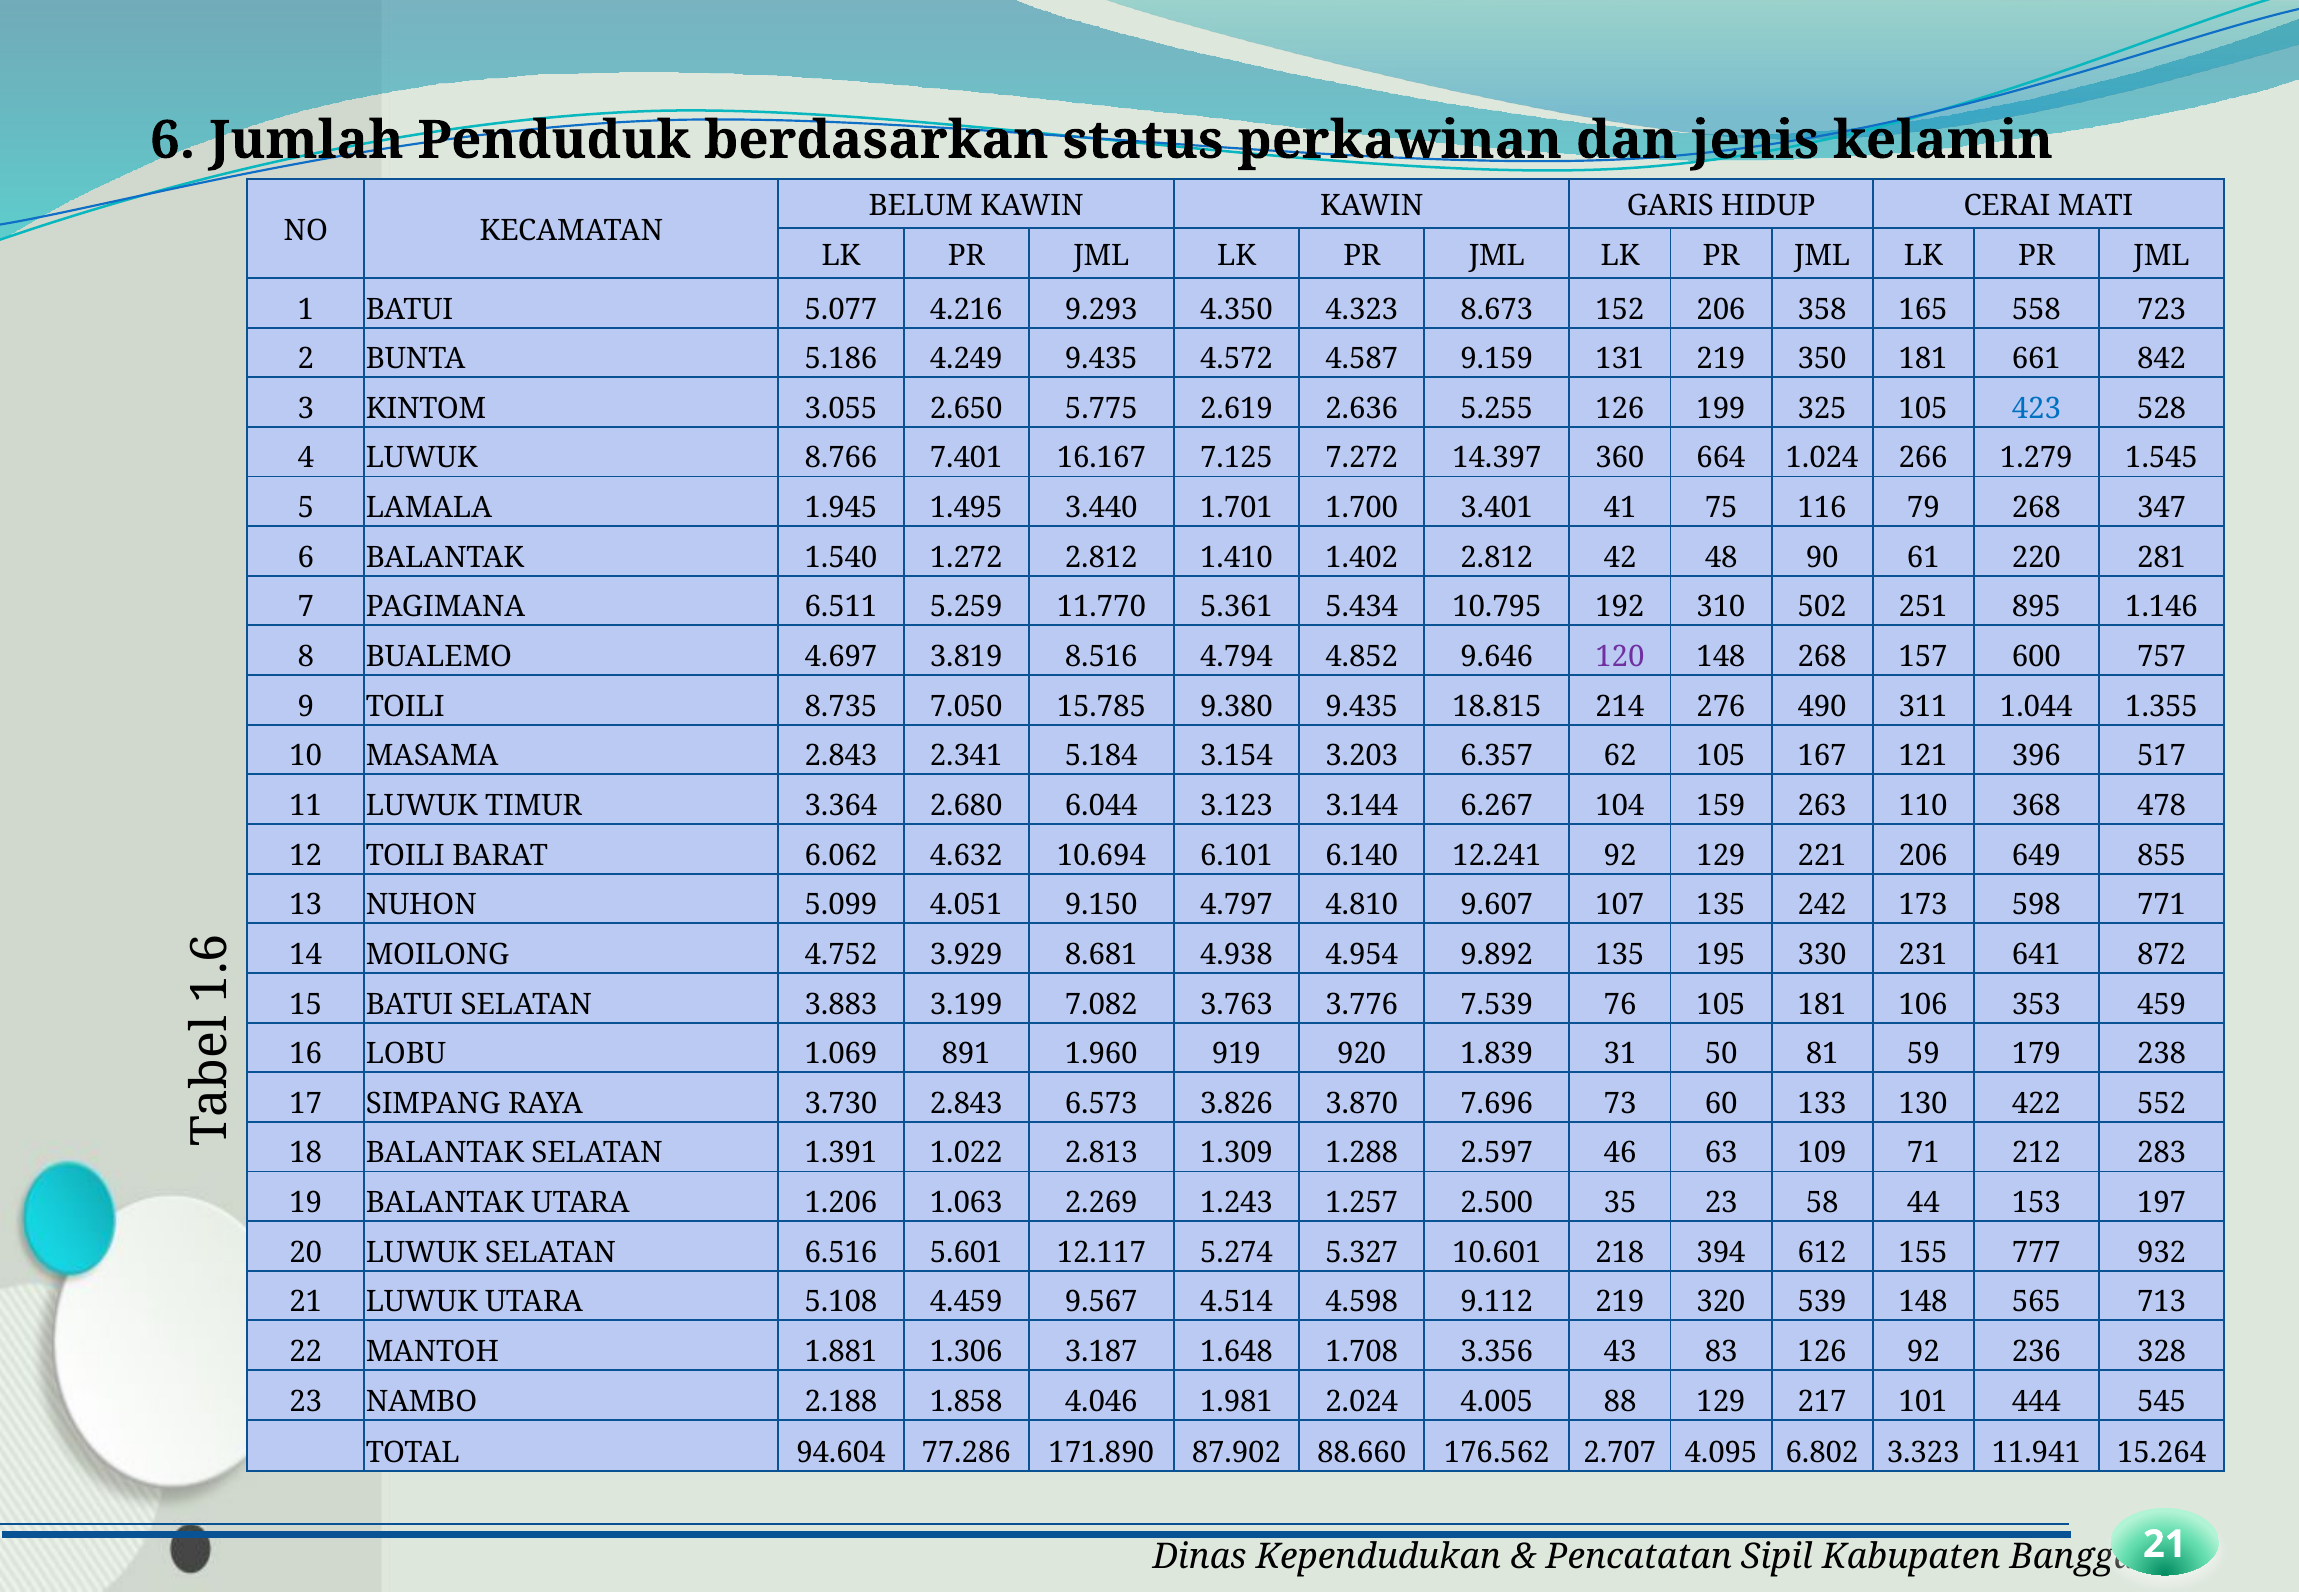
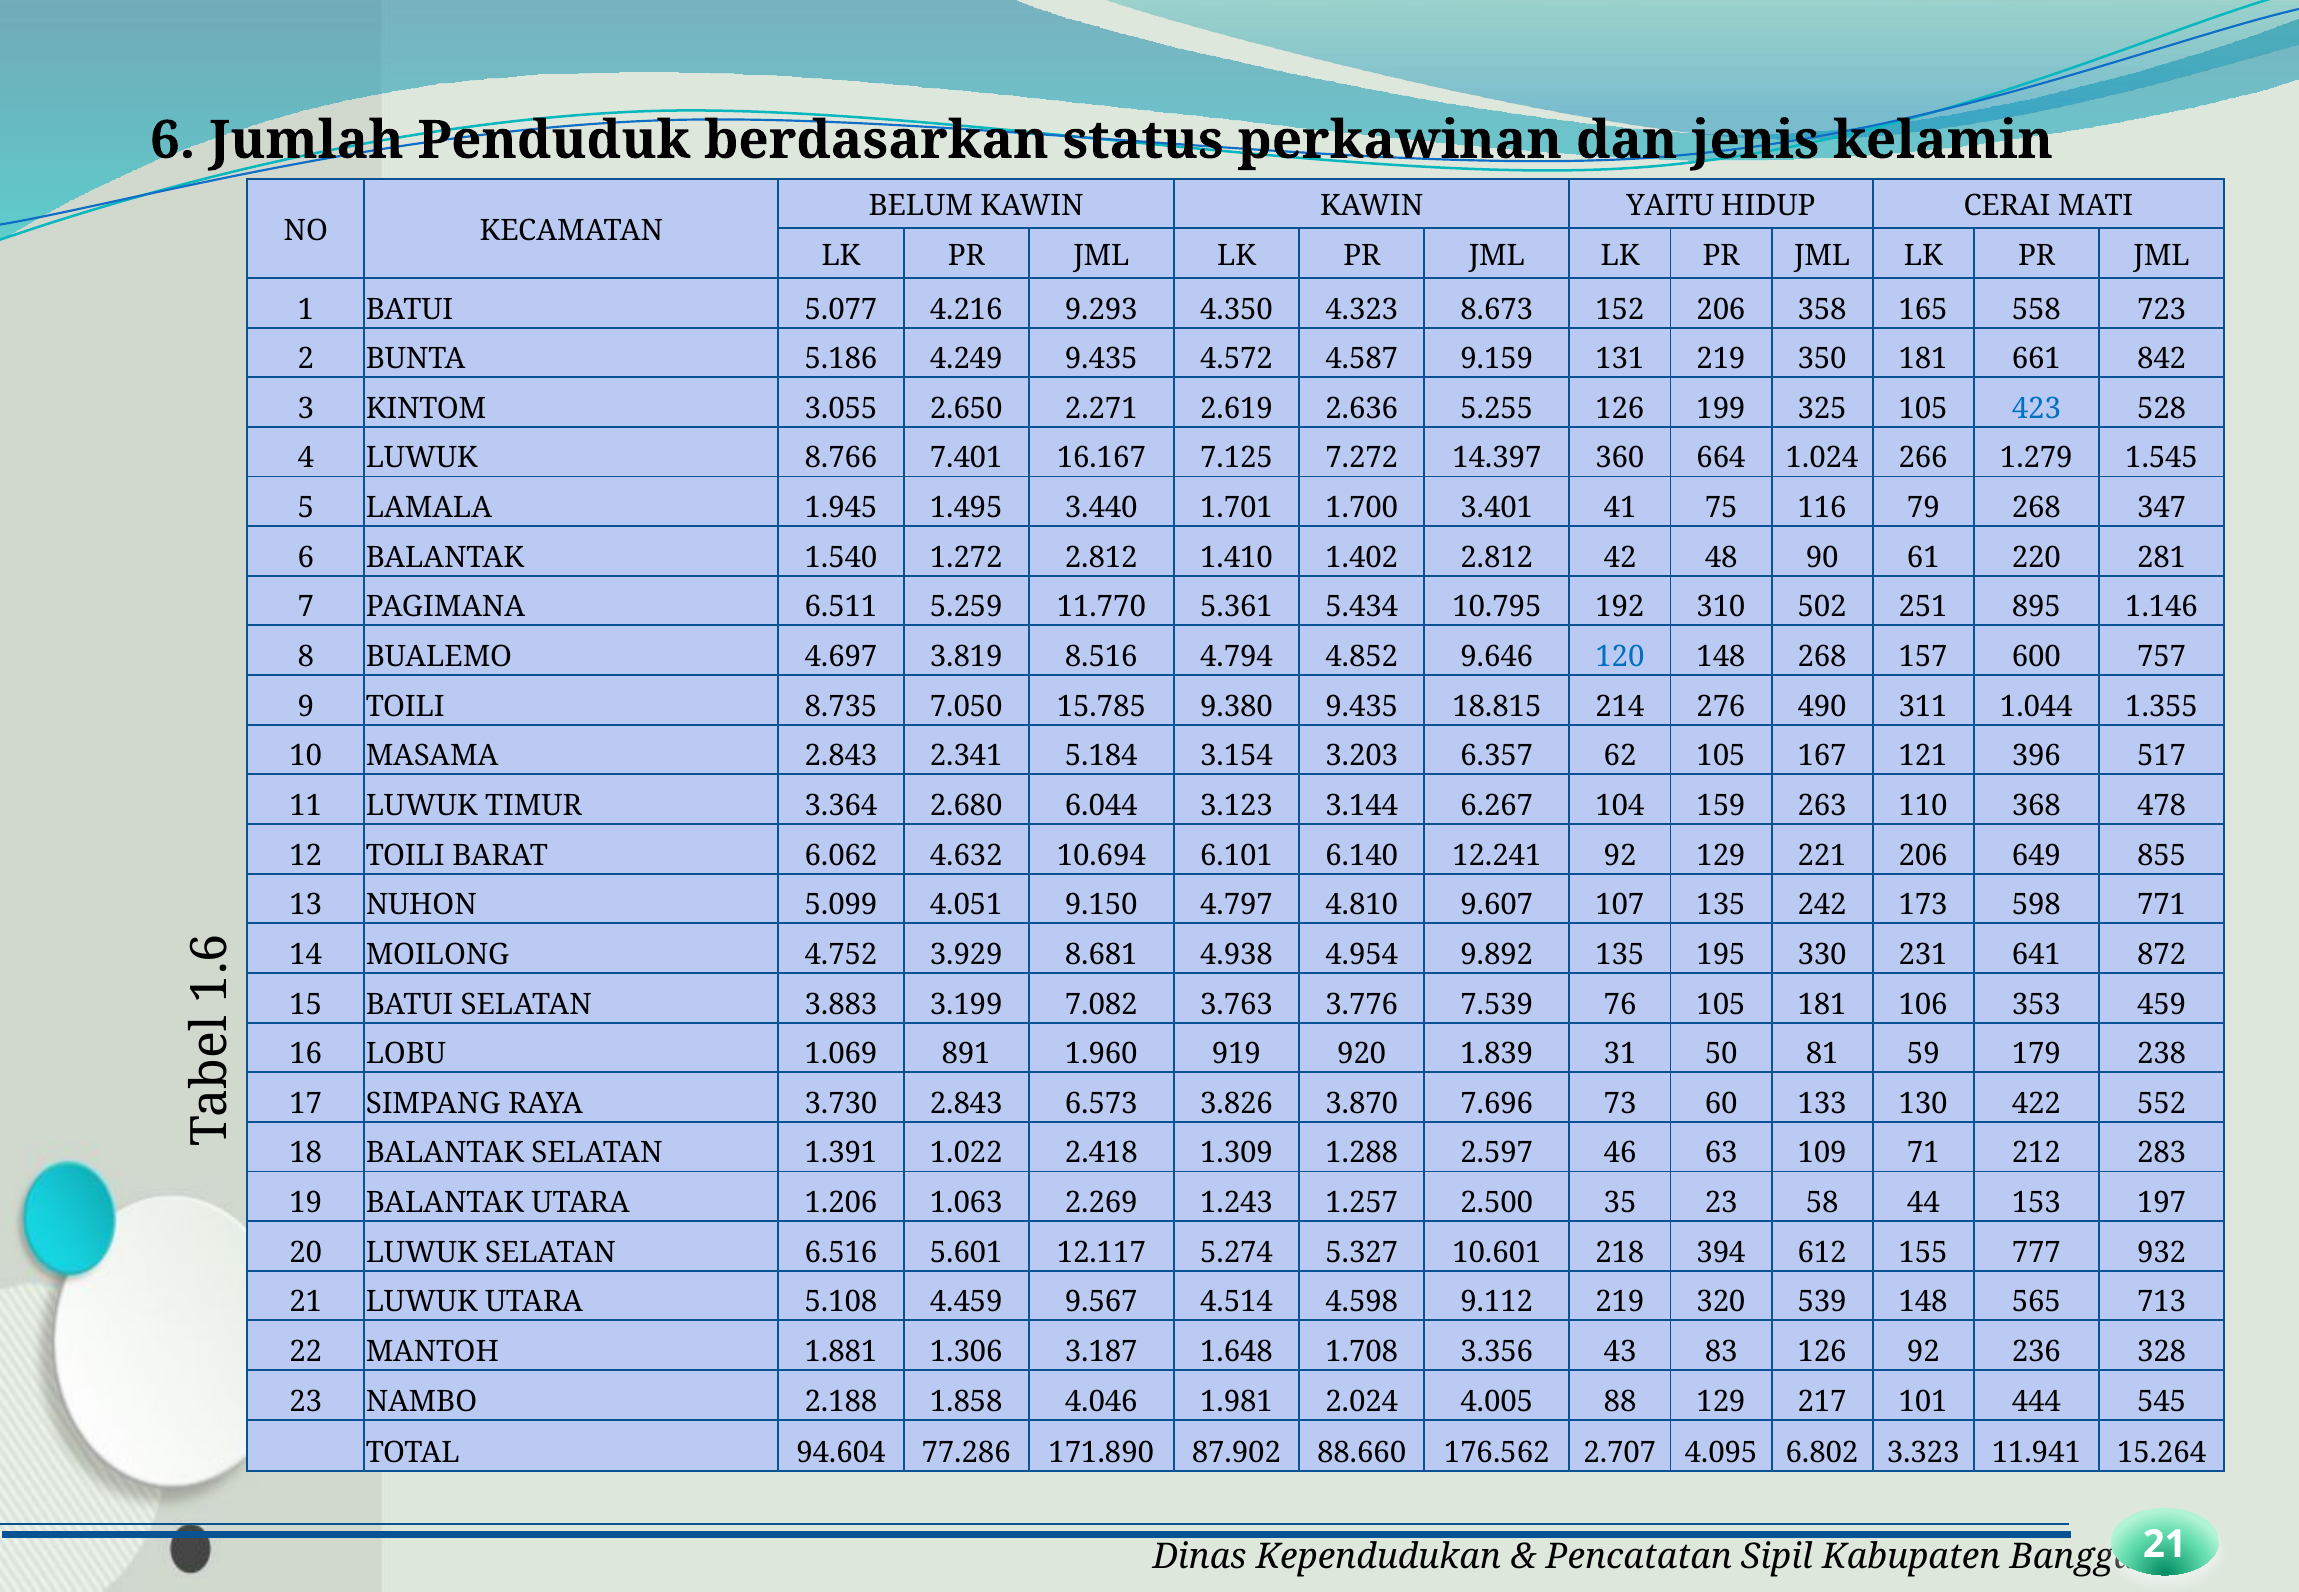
GARIS: GARIS -> YAITU
5.775: 5.775 -> 2.271
120 colour: purple -> blue
2.813: 2.813 -> 2.418
